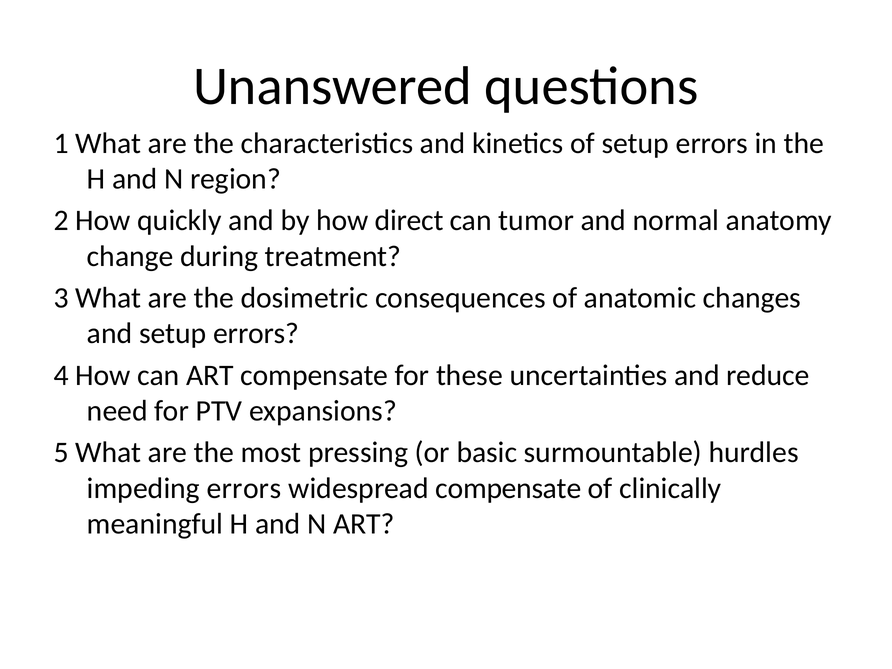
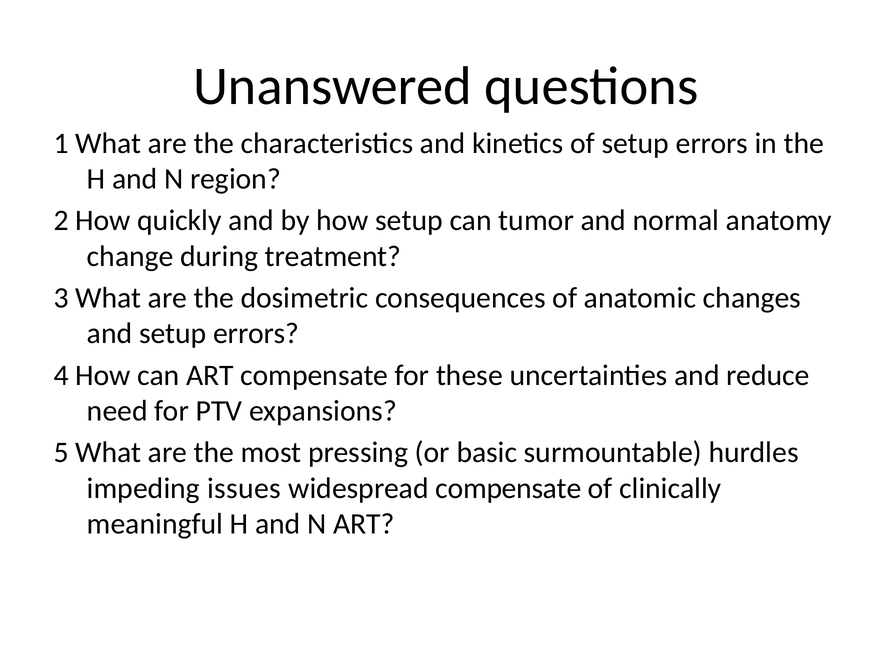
how direct: direct -> setup
impeding errors: errors -> issues
